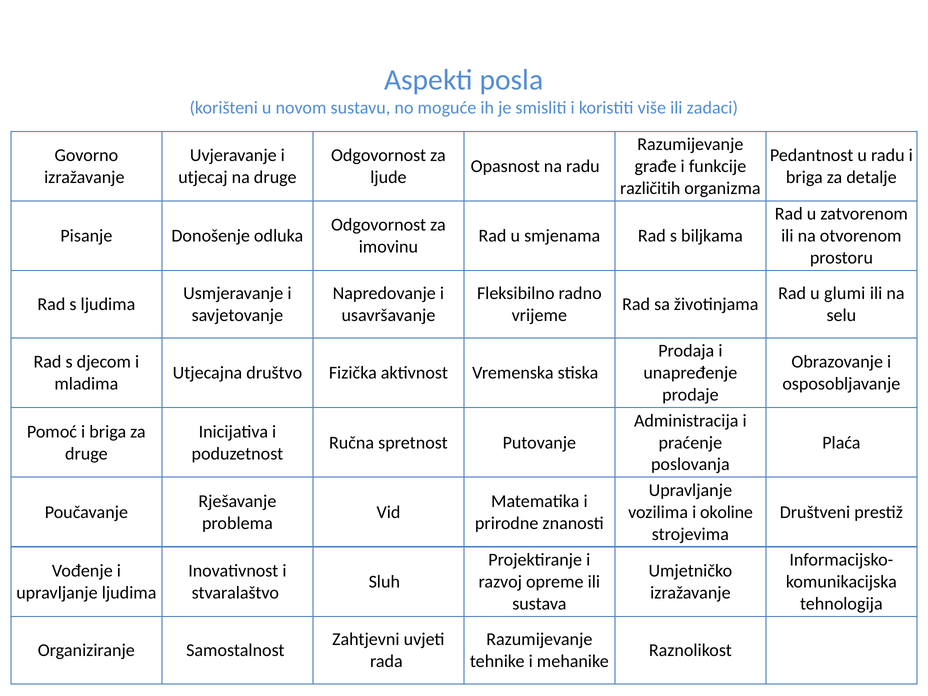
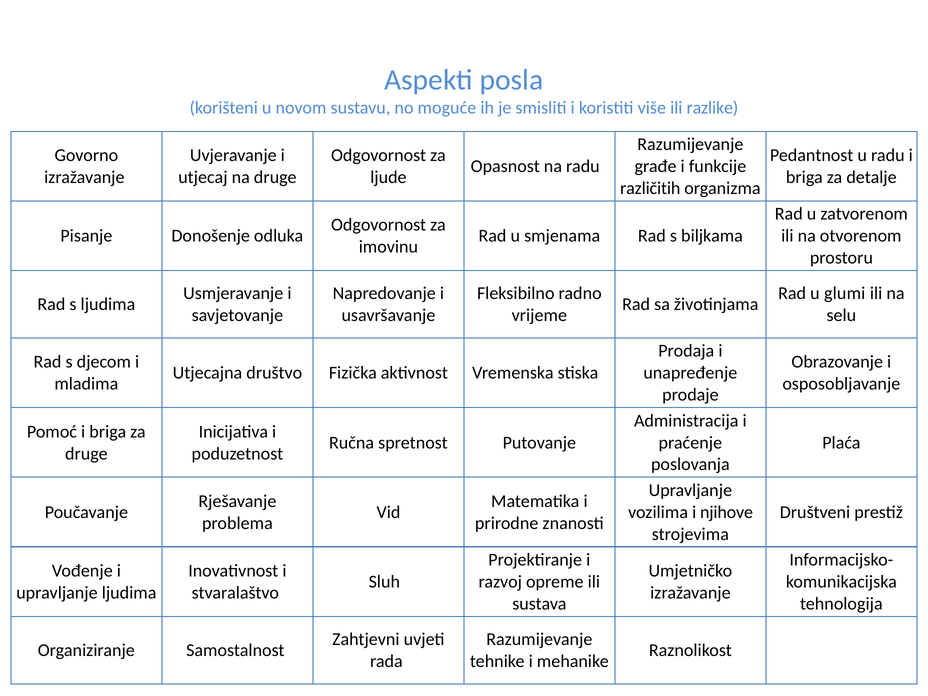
zadaci: zadaci -> razlike
okoline: okoline -> njihove
